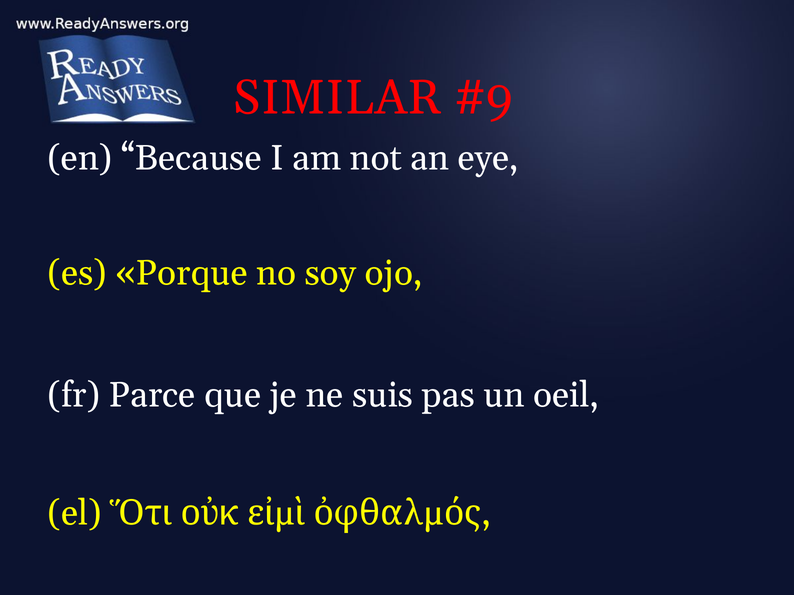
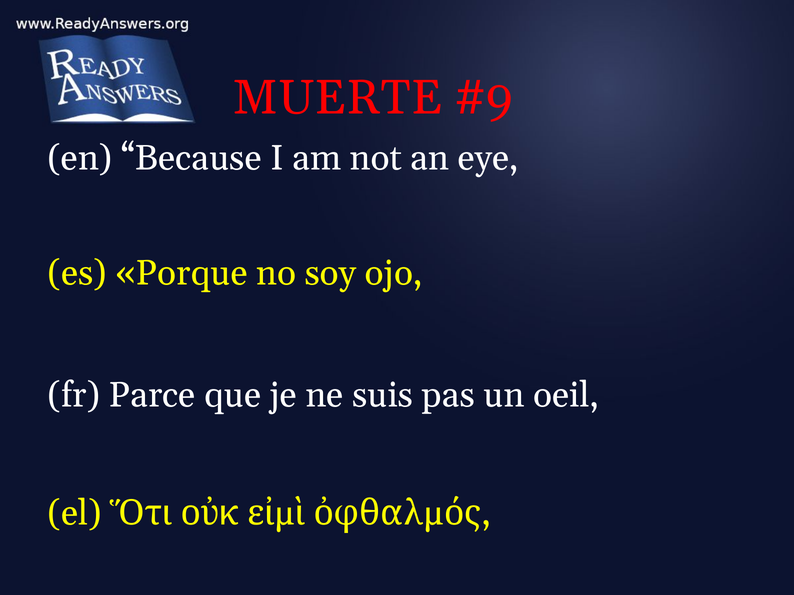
SIMILAR: SIMILAR -> MUERTE
